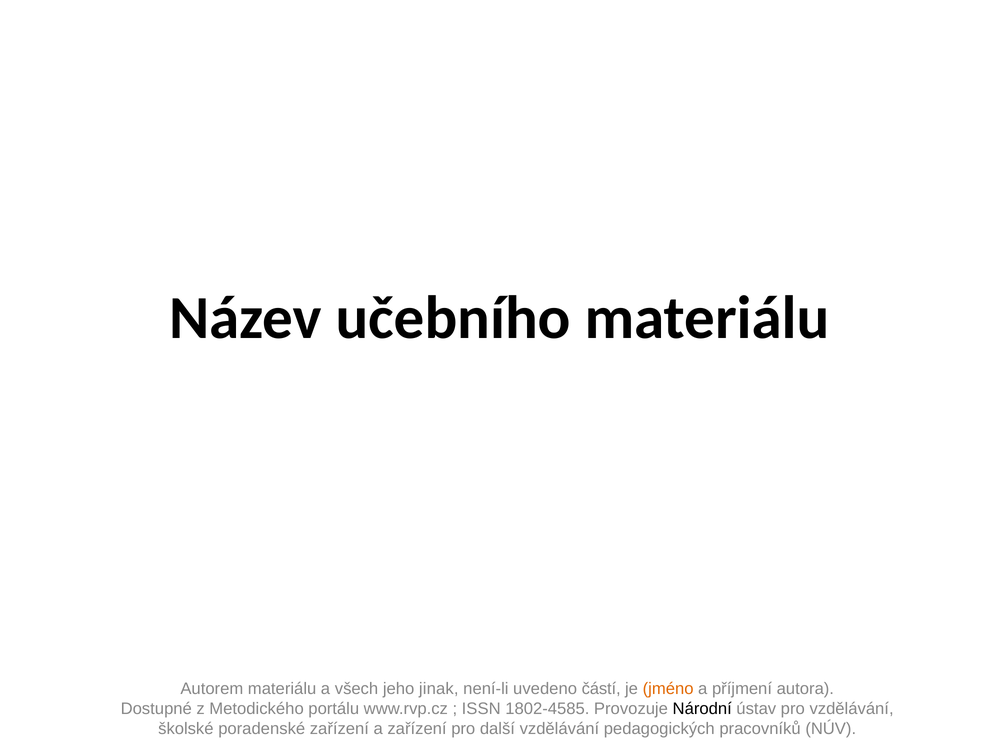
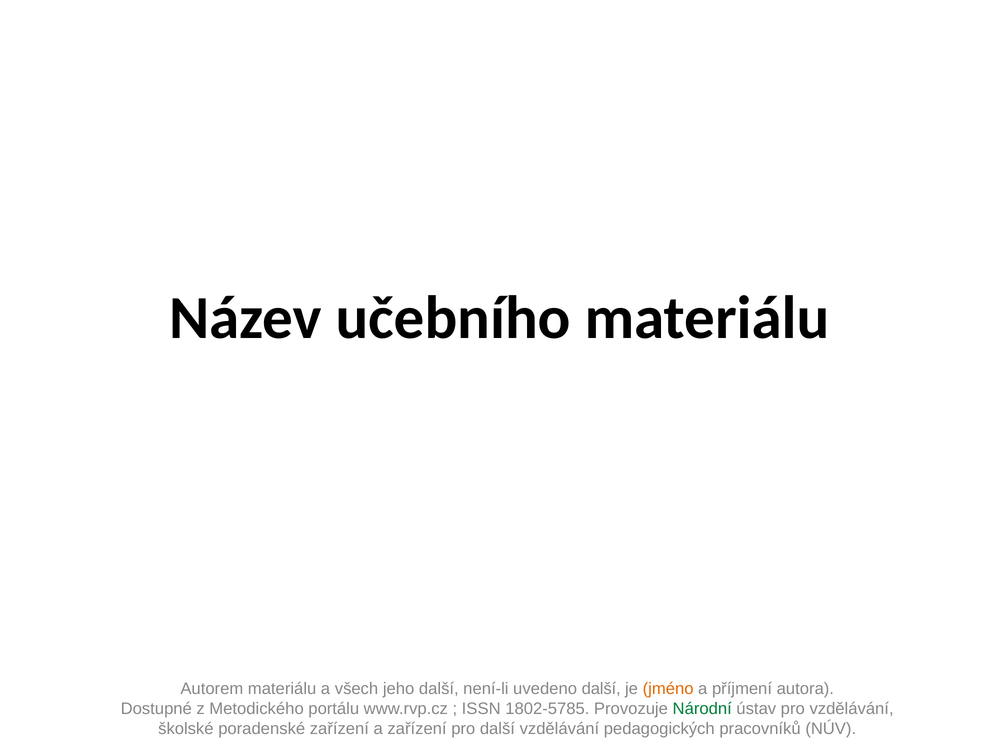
jeho jinak: jinak -> další
uvedeno částí: částí -> další
1802-4585: 1802-4585 -> 1802-5785
Národní colour: black -> green
